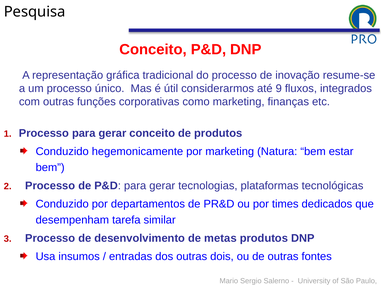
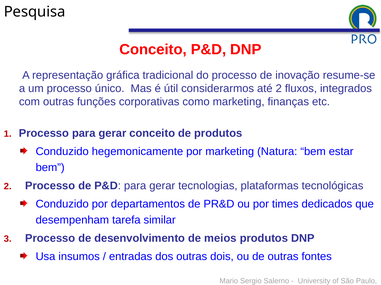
até 9: 9 -> 2
metas: metas -> meios
